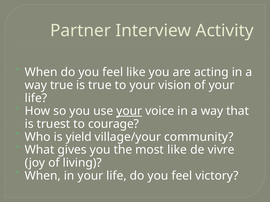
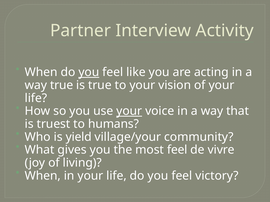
you at (89, 72) underline: none -> present
courage: courage -> humans
most like: like -> feel
